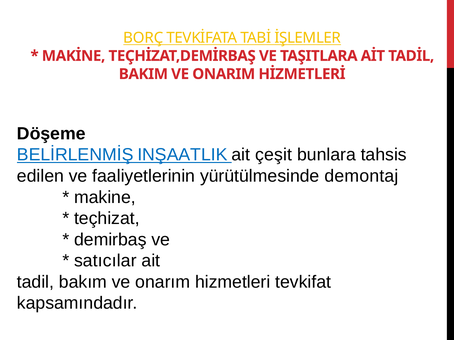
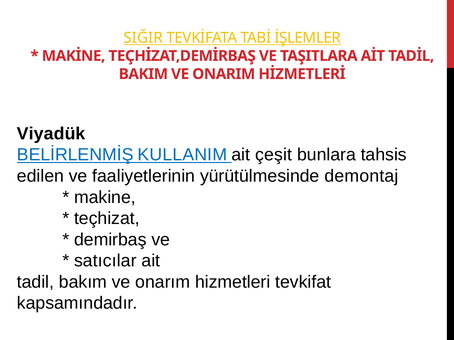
BORÇ: BORÇ -> SIĞIR
Döşeme: Döşeme -> Viyadük
INŞAATLIK: INŞAATLIK -> KULLANIM
